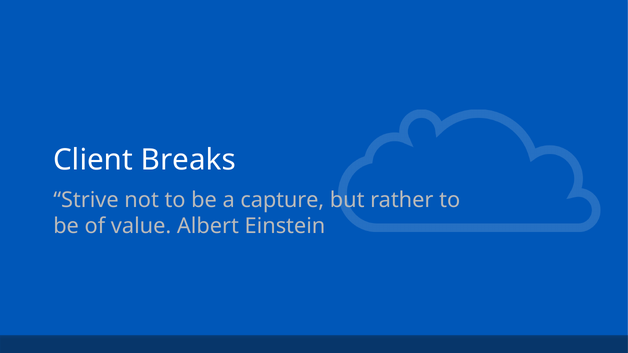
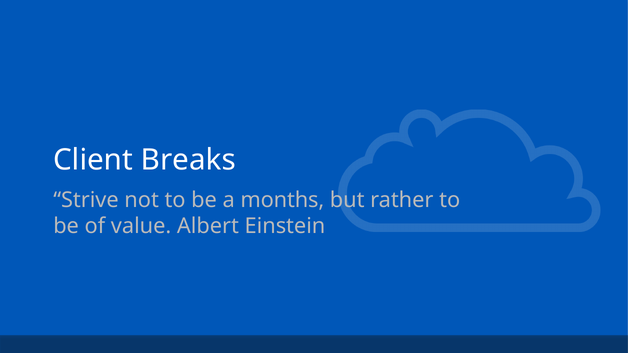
capture: capture -> months
